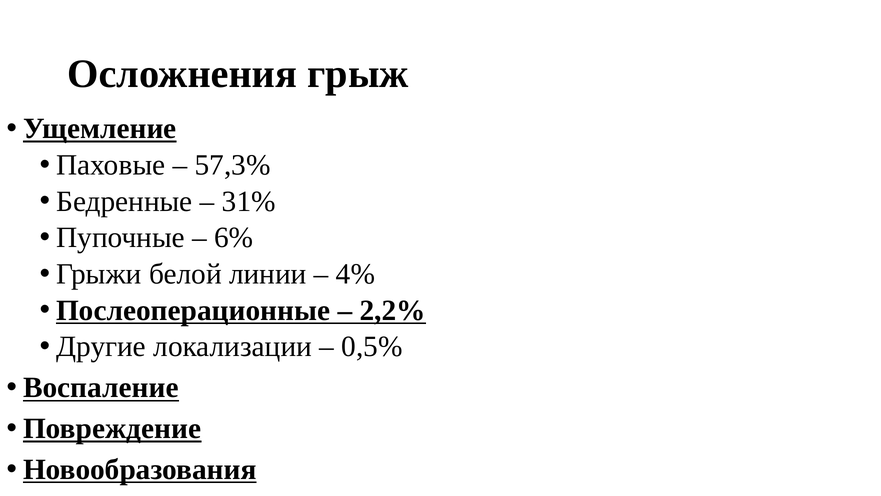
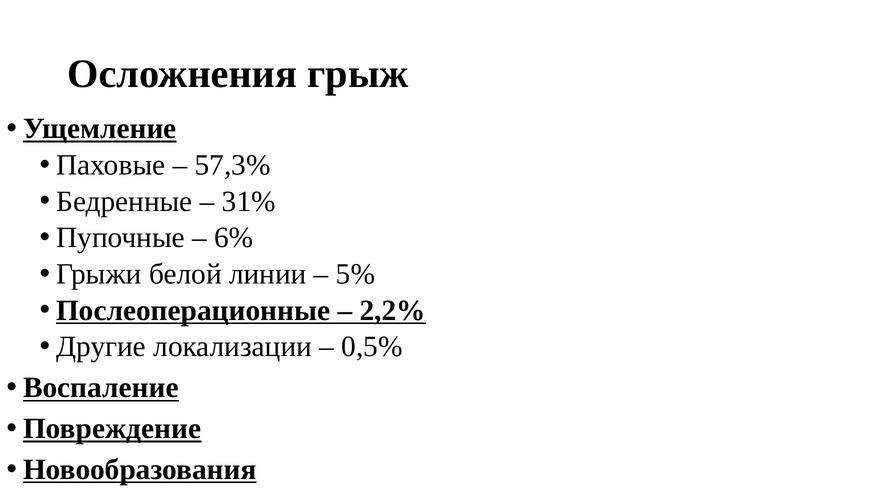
4%: 4% -> 5%
